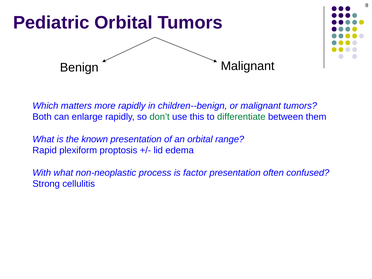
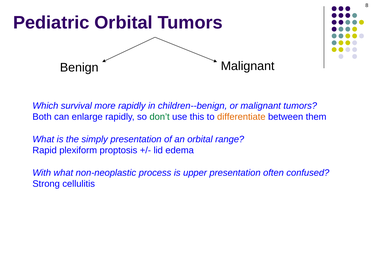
matters: matters -> survival
differentiate colour: green -> orange
known: known -> simply
factor: factor -> upper
